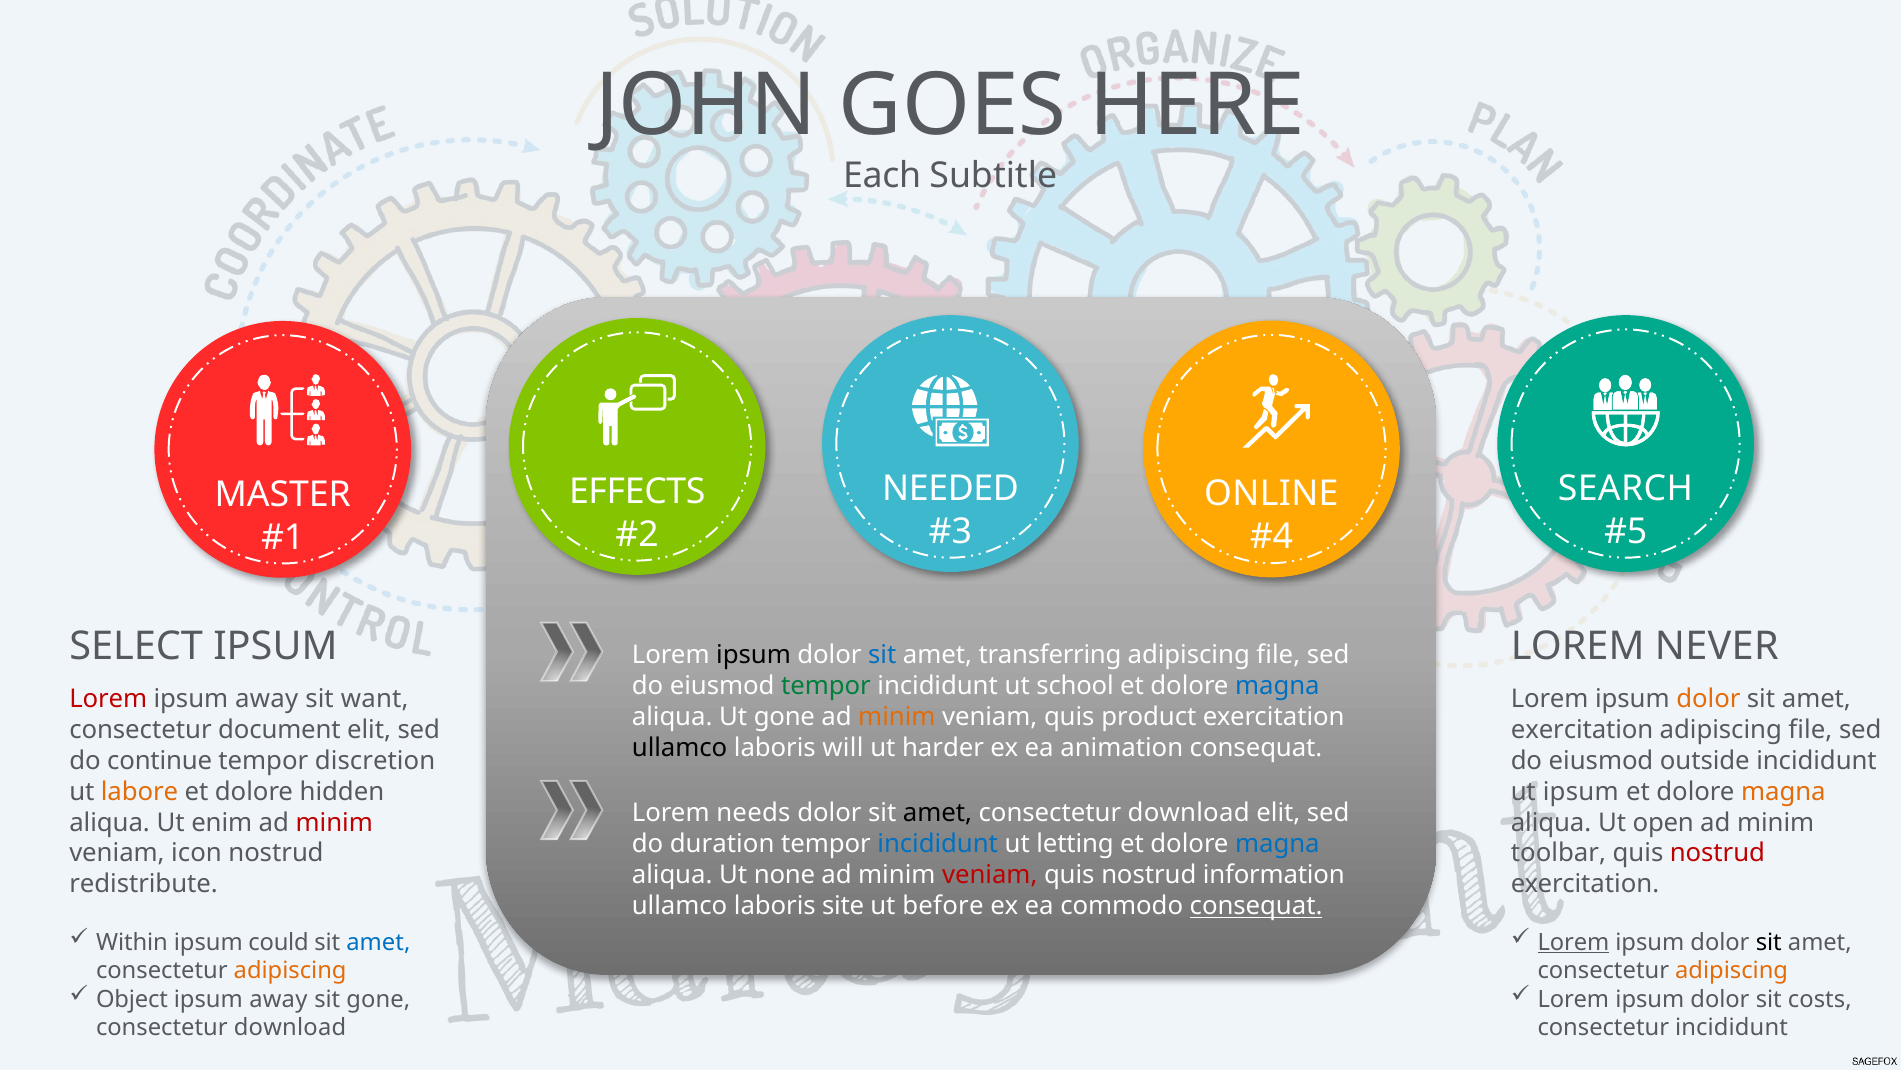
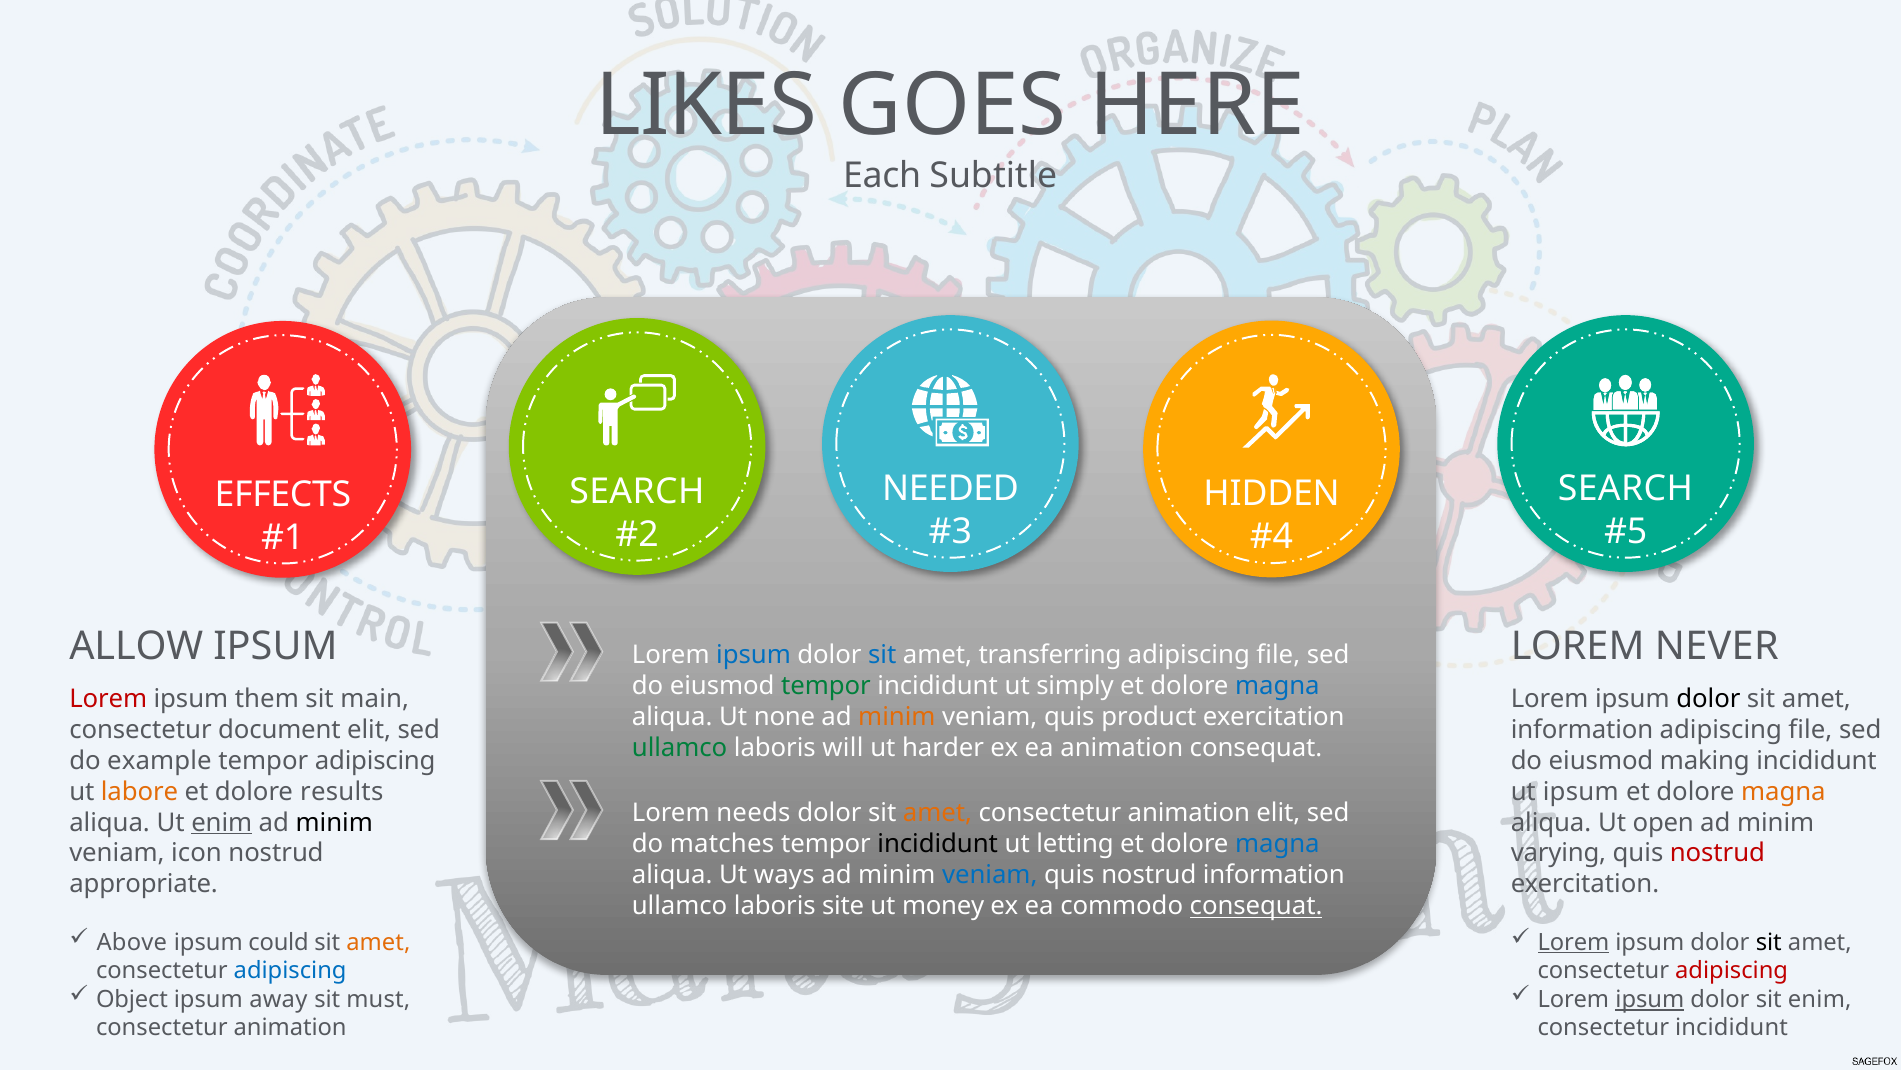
JOHN: JOHN -> LIKES
EFFECTS at (637, 491): EFFECTS -> SEARCH
ONLINE: ONLINE -> HIDDEN
MASTER: MASTER -> EFFECTS
SELECT: SELECT -> ALLOW
ipsum at (754, 655) colour: black -> blue
school: school -> simply
away at (267, 698): away -> them
want: want -> main
dolor at (1708, 698) colour: orange -> black
Ut gone: gone -> none
exercitation at (1582, 729): exercitation -> information
ullamco at (680, 747) colour: black -> green
continue: continue -> example
tempor discretion: discretion -> adipiscing
outside: outside -> making
hidden: hidden -> results
amet at (937, 813) colour: black -> orange
download at (1189, 813): download -> animation
enim at (222, 822) underline: none -> present
minim at (334, 822) colour: red -> black
duration: duration -> matches
incididunt at (938, 844) colour: blue -> black
toolbar: toolbar -> varying
none: none -> ways
veniam at (990, 875) colour: red -> blue
redistribute: redistribute -> appropriate
before: before -> money
Within: Within -> Above
amet at (378, 942) colour: blue -> orange
adipiscing at (290, 970) colour: orange -> blue
adipiscing at (1732, 970) colour: orange -> red
sit gone: gone -> must
ipsum at (1650, 999) underline: none -> present
sit costs: costs -> enim
download at (290, 1027): download -> animation
